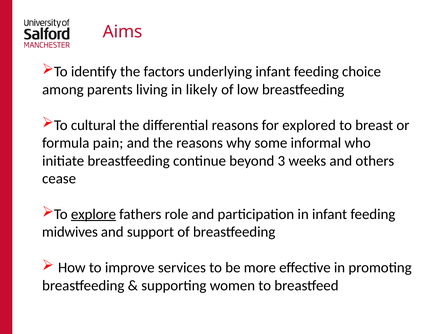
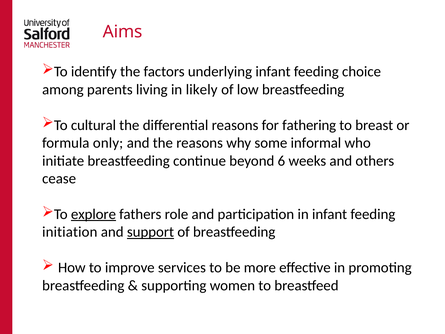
explored: explored -> fathering
pain: pain -> only
3: 3 -> 6
midwives: midwives -> initiation
support underline: none -> present
